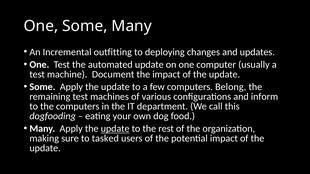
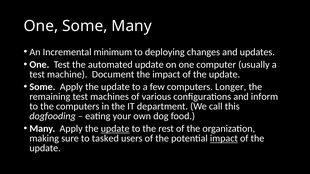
outfitting: outfitting -> minimum
Belong: Belong -> Longer
impact at (224, 139) underline: none -> present
